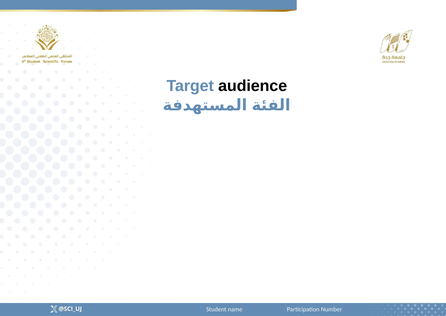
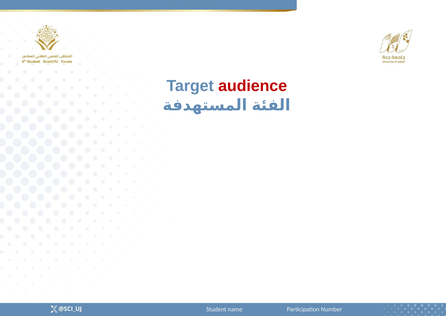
audience colour: black -> red
